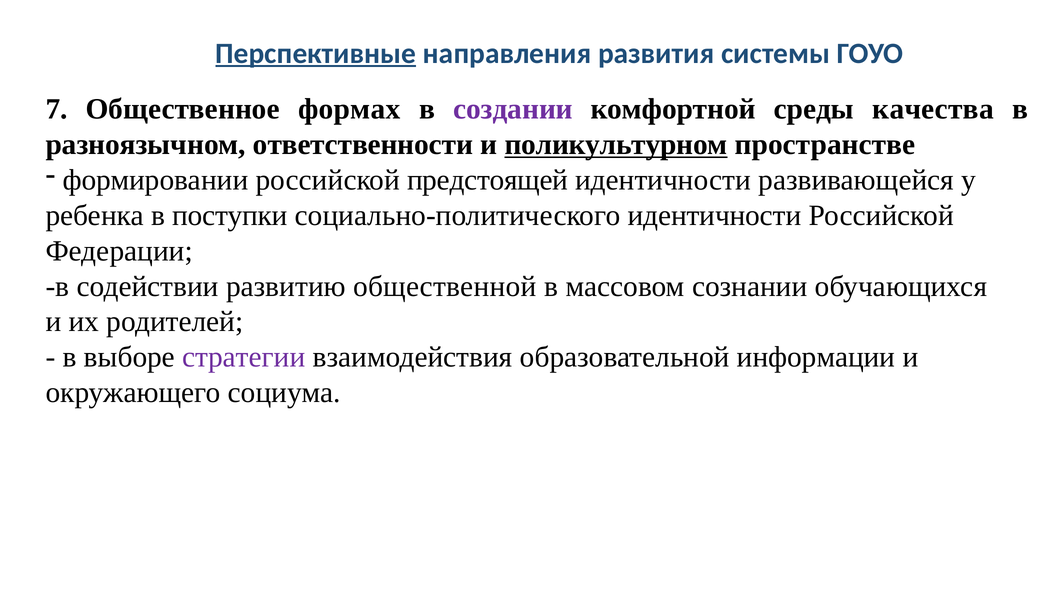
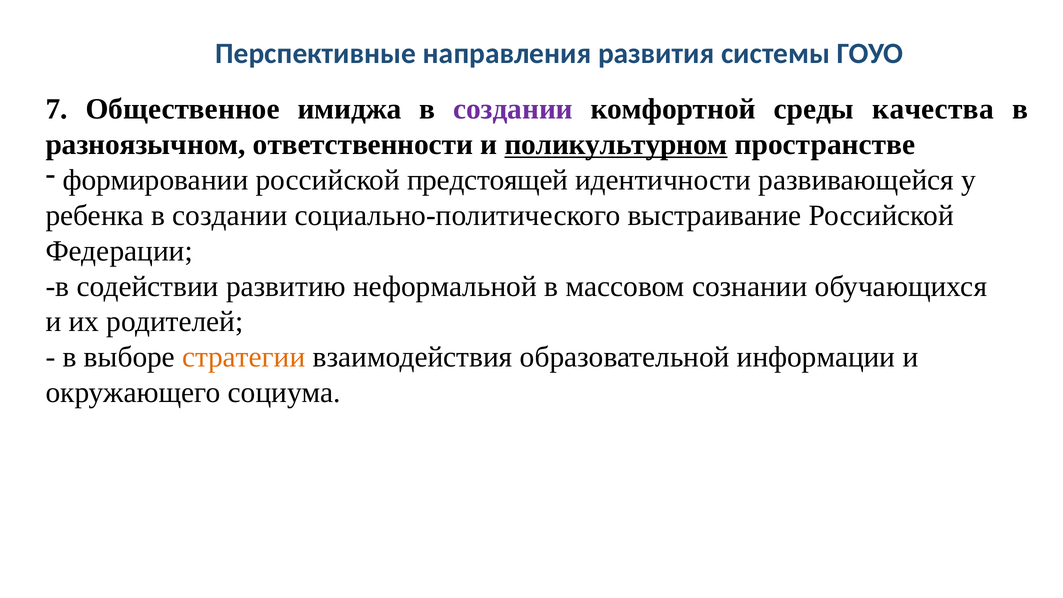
Перспективные underline: present -> none
формах: формах -> имиджа
ребенка в поступки: поступки -> создании
социально-политического идентичности: идентичности -> выстраивание
общественной: общественной -> неформальной
стратегии colour: purple -> orange
